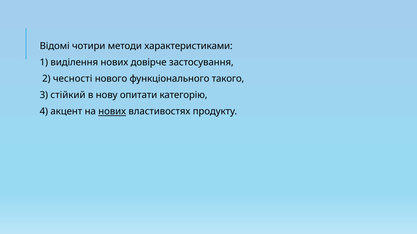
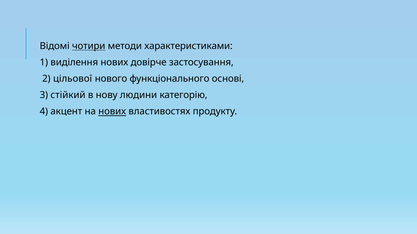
чотири underline: none -> present
чесності: чесності -> цільової
такого: такого -> основі
опитати: опитати -> людини
